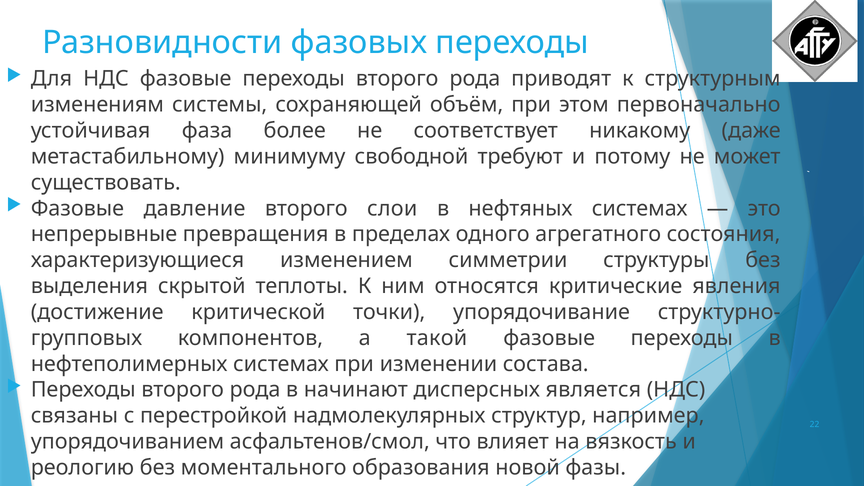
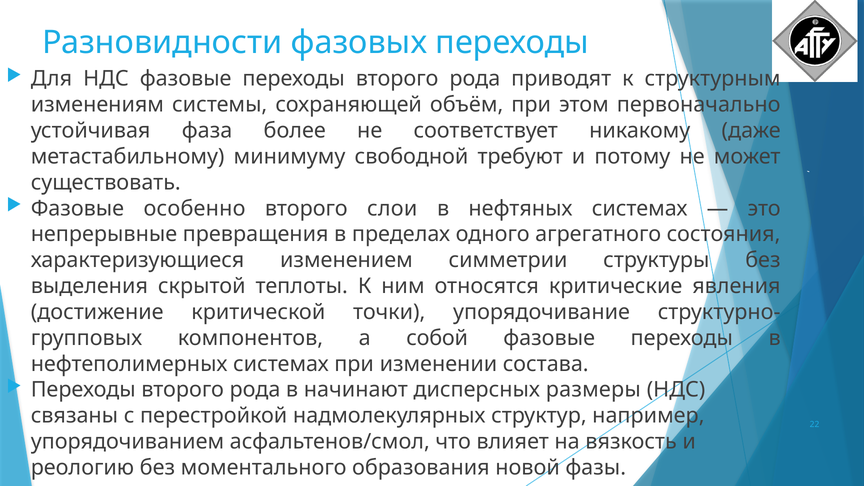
давление: давление -> особенно
такой: такой -> собой
является: является -> размеры
